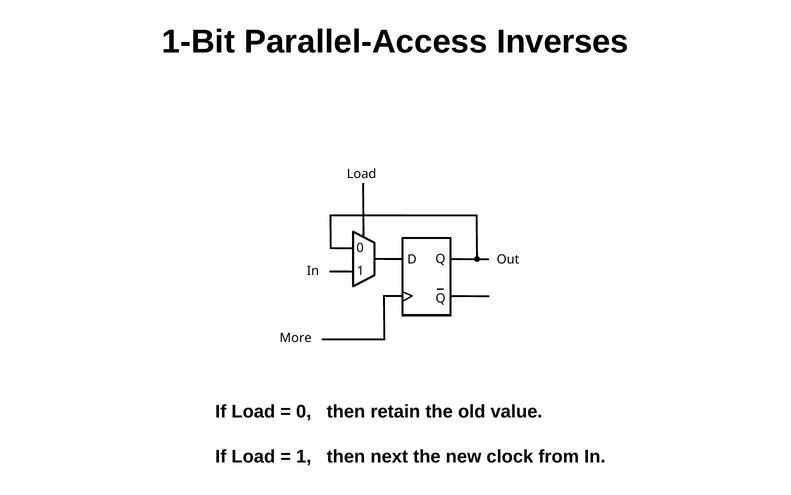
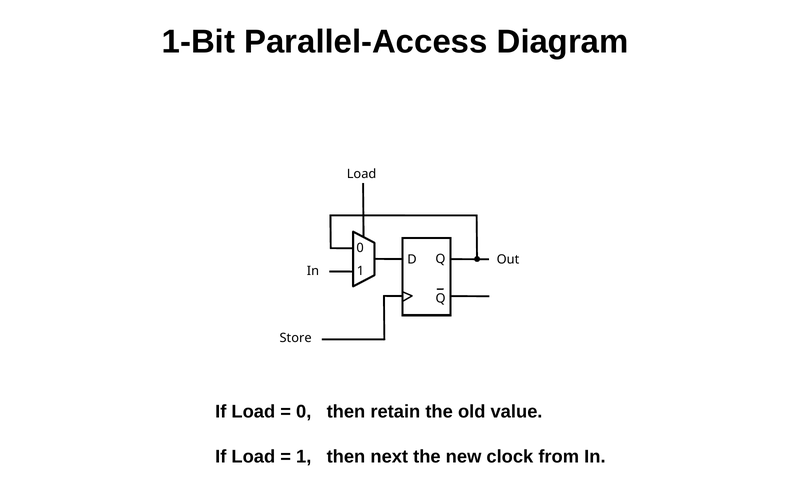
Inverses: Inverses -> Diagram
More: More -> Store
